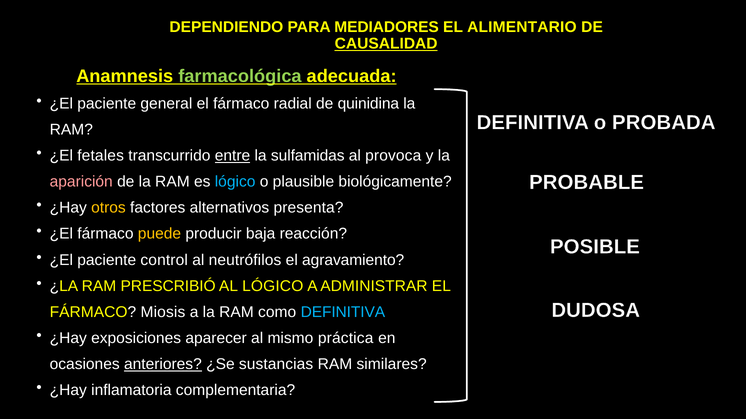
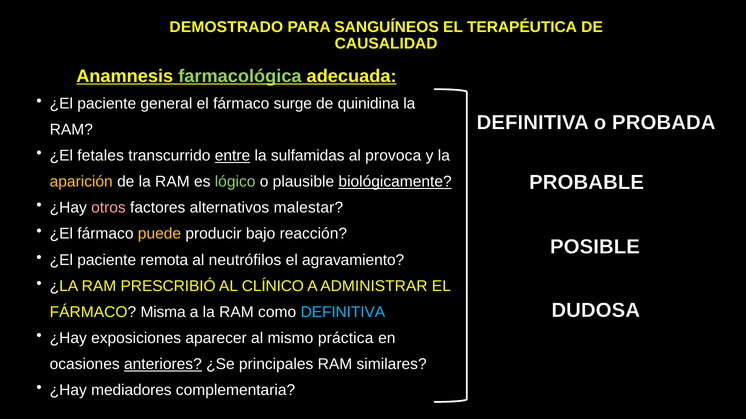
DEPENDIENDO: DEPENDIENDO -> DEMOSTRADO
MEDIADORES: MEDIADORES -> SANGUÍNEOS
ALIMENTARIO: ALIMENTARIO -> TERAPÉUTICA
CAUSALIDAD underline: present -> none
radial: radial -> surge
aparición colour: pink -> yellow
lógico at (235, 182) colour: light blue -> light green
biológicamente underline: none -> present
otros colour: yellow -> pink
presenta: presenta -> malestar
baja: baja -> bajo
control: control -> remota
AL LÓGICO: LÓGICO -> CLÍNICO
Miosis: Miosis -> Misma
sustancias: sustancias -> principales
inflamatoria: inflamatoria -> mediadores
